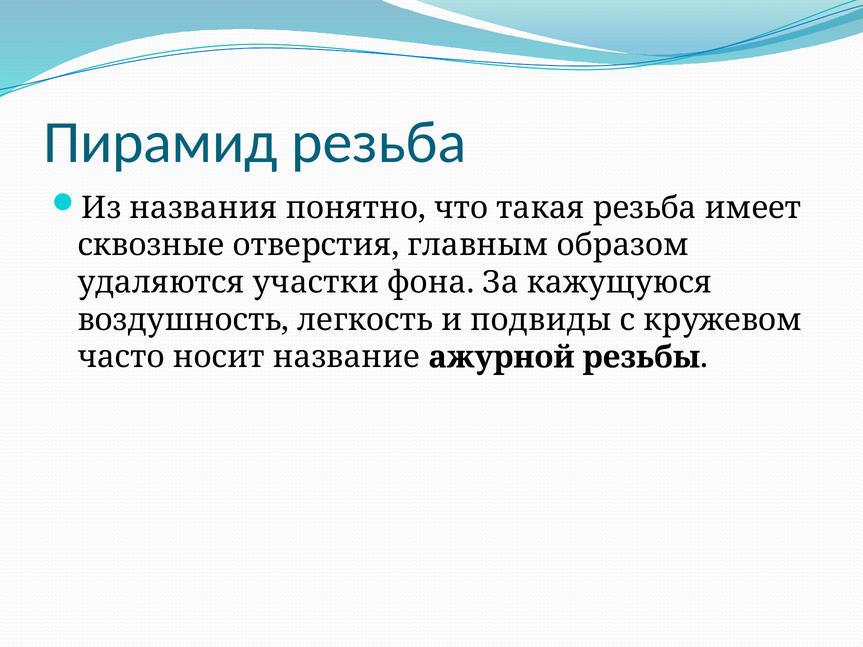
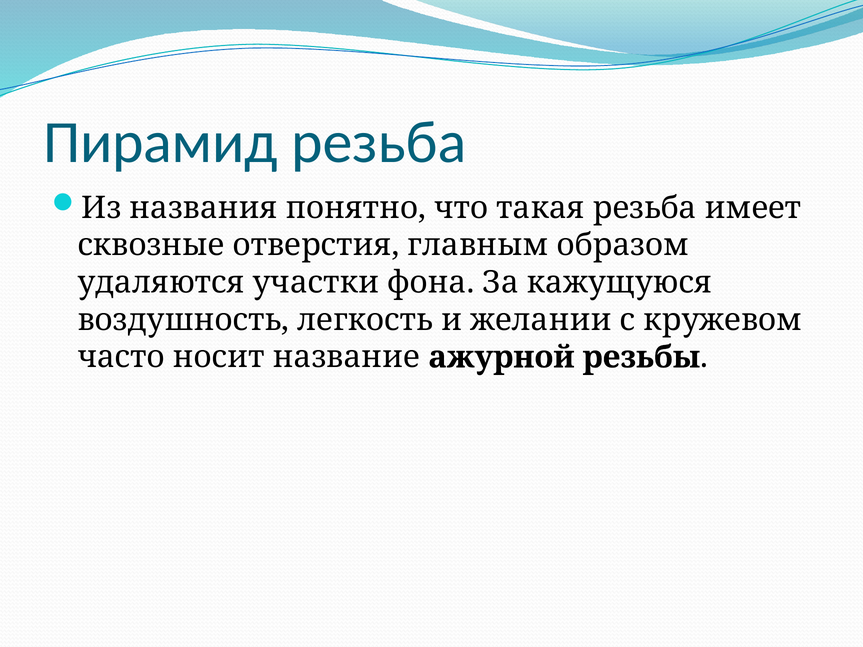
подвиды: подвиды -> желании
